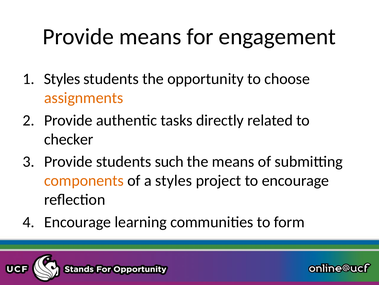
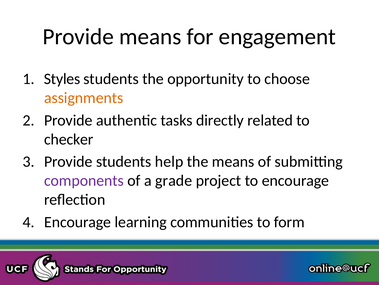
such: such -> help
components colour: orange -> purple
a styles: styles -> grade
